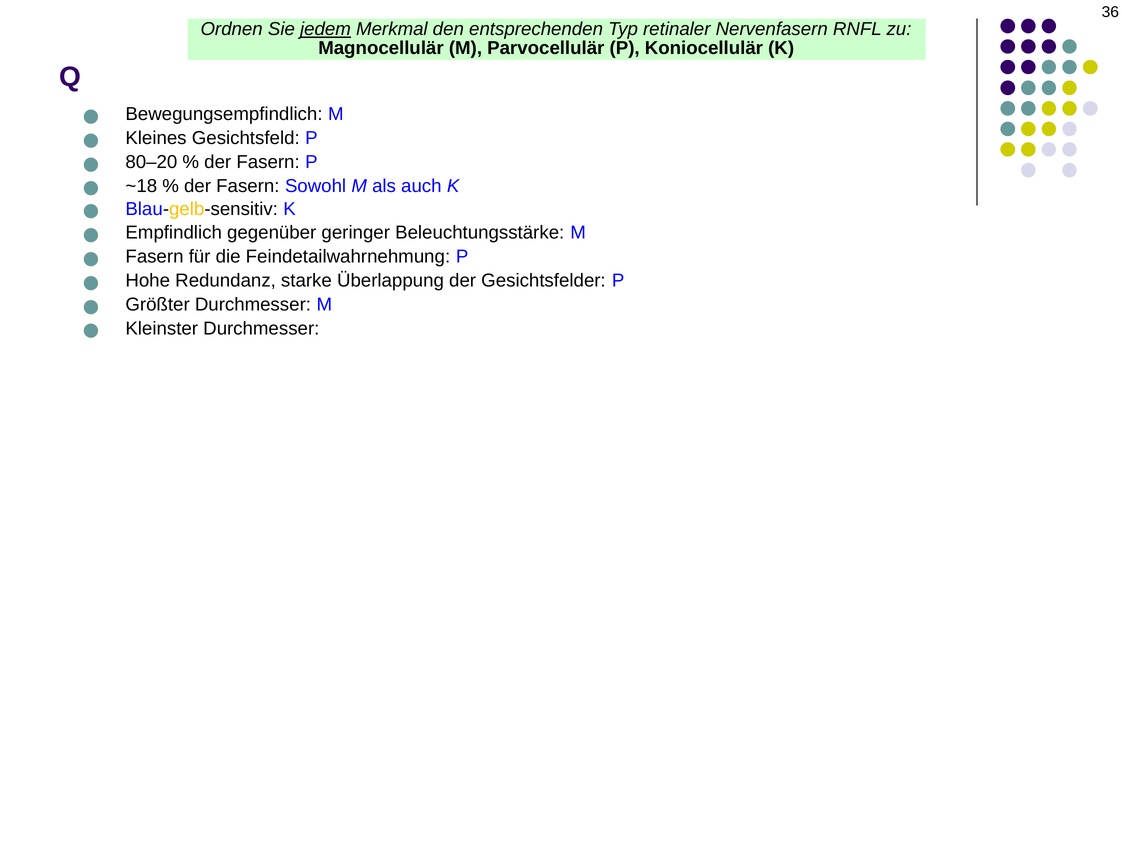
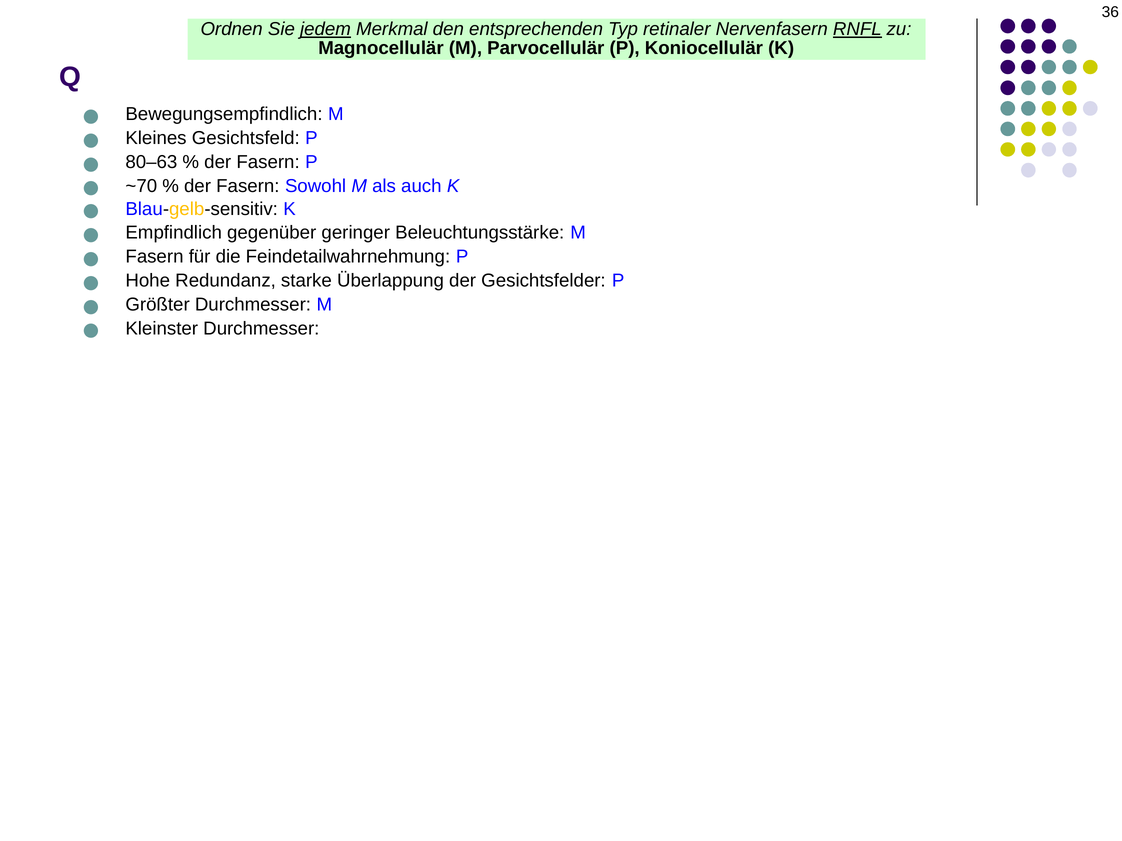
RNFL underline: none -> present
80–20: 80–20 -> 80–63
~18: ~18 -> ~70
